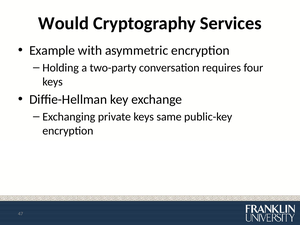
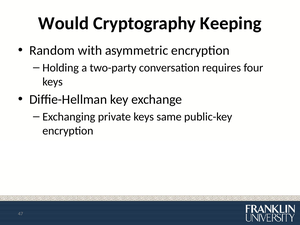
Services: Services -> Keeping
Example: Example -> Random
